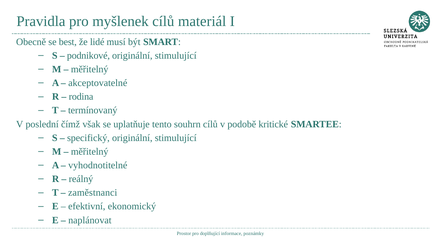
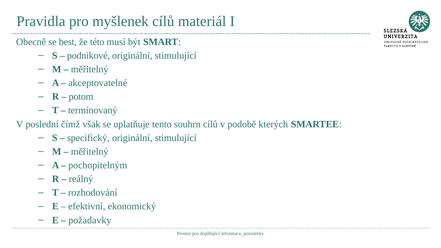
lidé: lidé -> této
rodina: rodina -> potom
kritické: kritické -> kterých
vyhodnotitelné: vyhodnotitelné -> pochopitelným
zaměstnanci: zaměstnanci -> rozhodování
naplánovat: naplánovat -> požadavky
